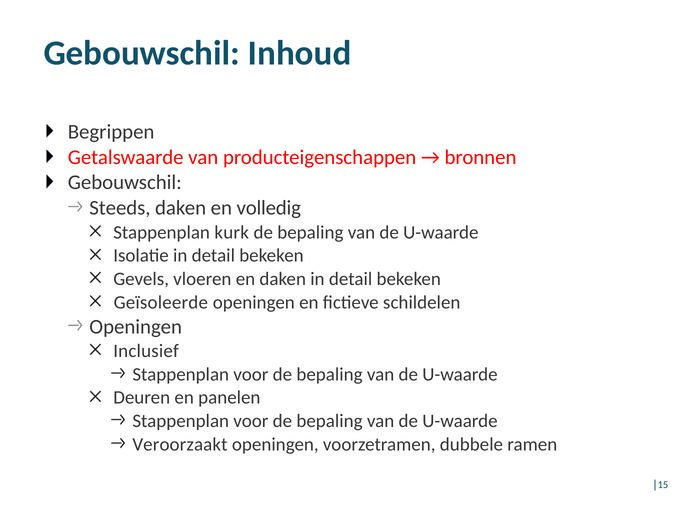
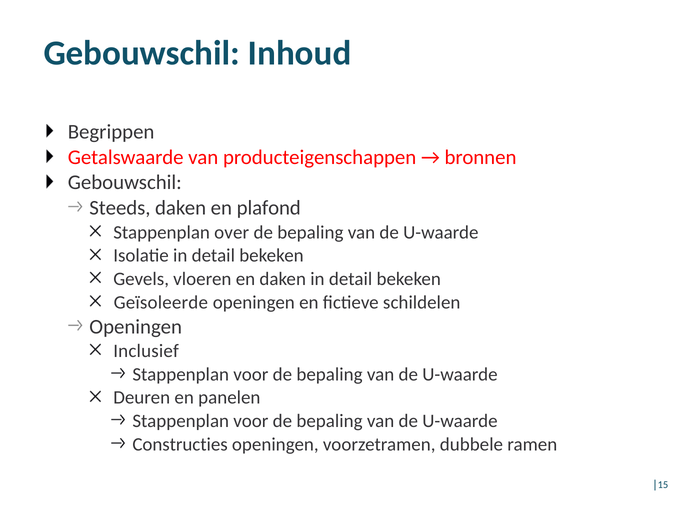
volledig: volledig -> plafond
kurk: kurk -> over
Veroorzaakt: Veroorzaakt -> Constructies
